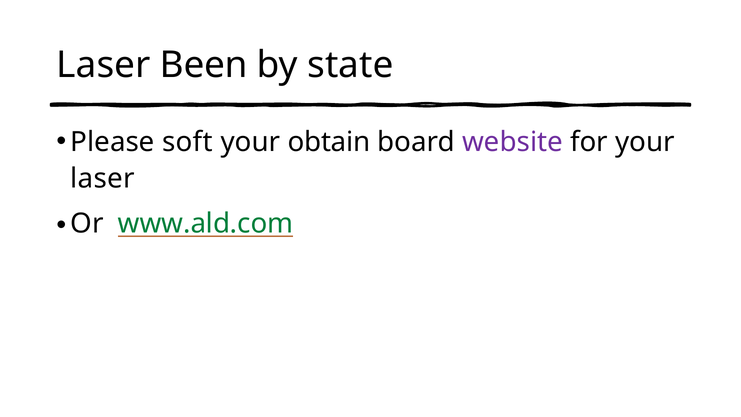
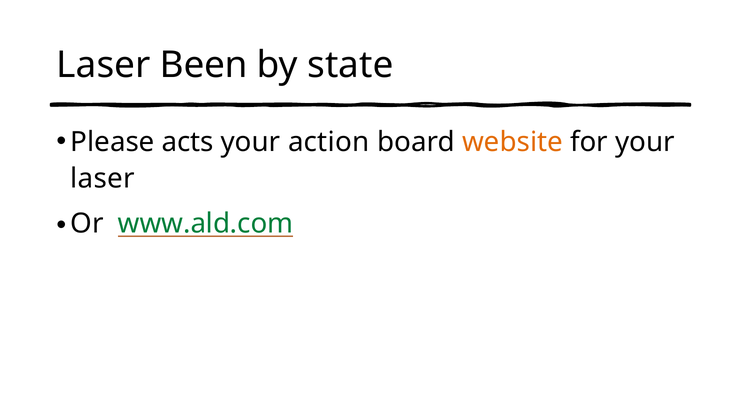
soft: soft -> acts
obtain: obtain -> action
website colour: purple -> orange
